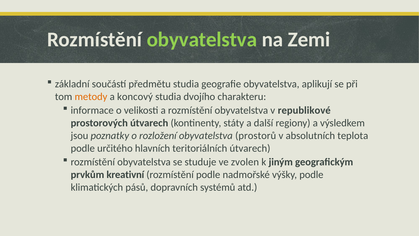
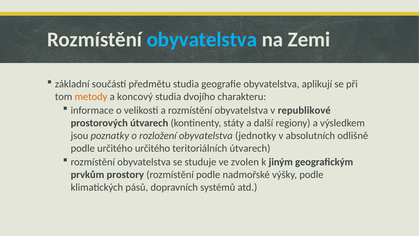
obyvatelstva at (202, 40) colour: light green -> light blue
prostorů: prostorů -> jednotky
teplota: teplota -> odlišně
určitého hlavních: hlavních -> určitého
kreativní: kreativní -> prostory
